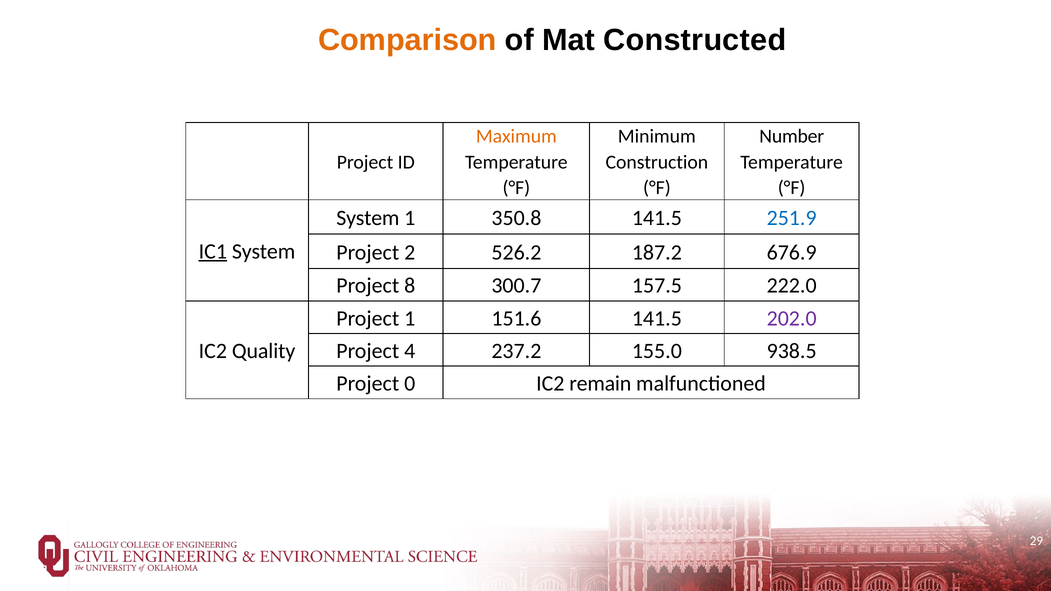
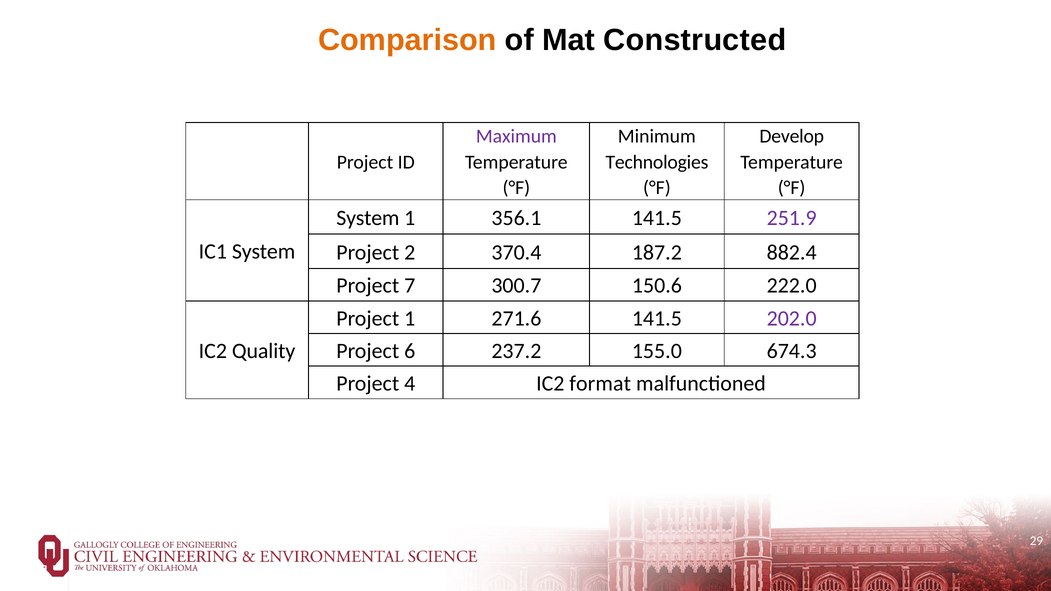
Maximum colour: orange -> purple
Number: Number -> Develop
Construction: Construction -> Technologies
350.8: 350.8 -> 356.1
251.9 colour: blue -> purple
IC1 underline: present -> none
526.2: 526.2 -> 370.4
676.9: 676.9 -> 882.4
8: 8 -> 7
157.5: 157.5 -> 150.6
151.6: 151.6 -> 271.6
4: 4 -> 6
938.5: 938.5 -> 674.3
0: 0 -> 4
remain: remain -> format
